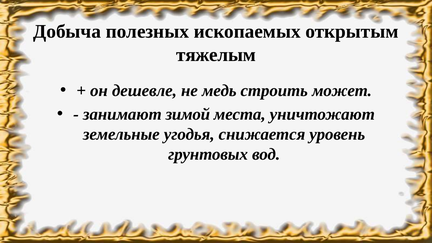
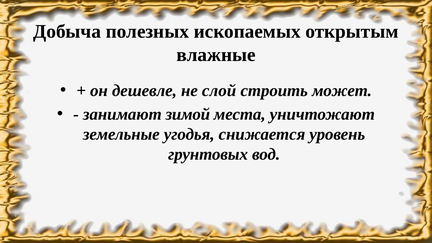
тяжелым: тяжелым -> влажные
медь: медь -> слой
